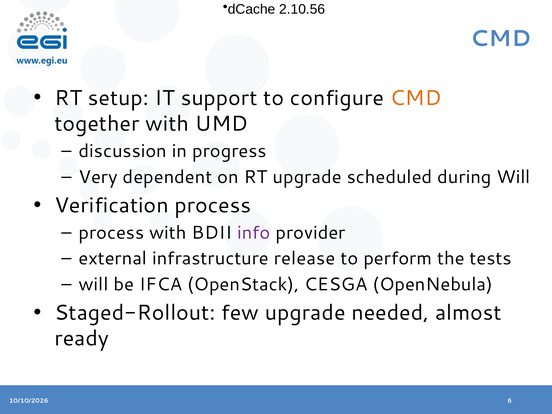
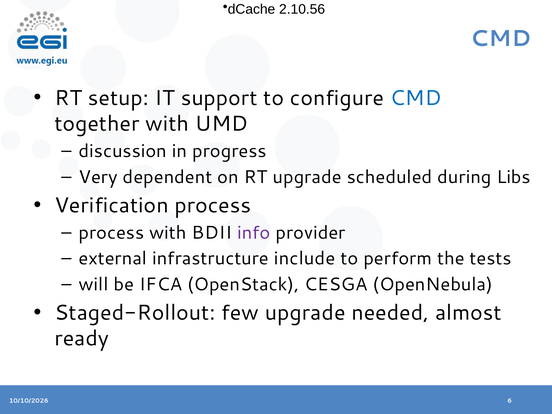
CMD at (416, 98) colour: orange -> blue
during Will: Will -> Libs
release: release -> include
